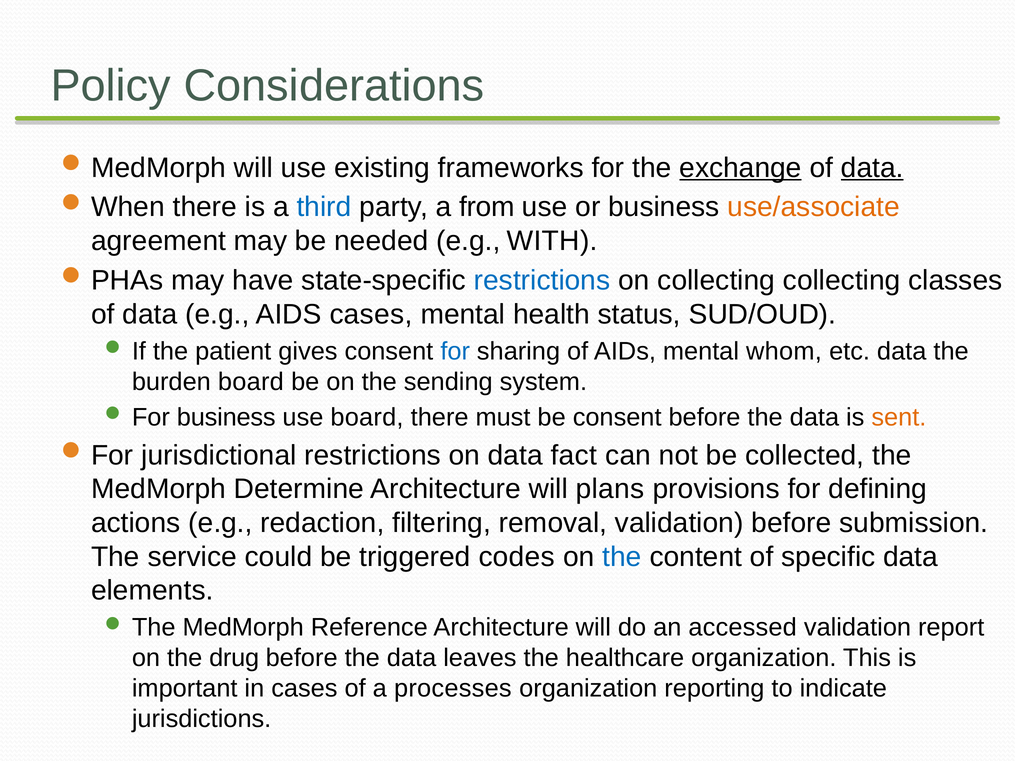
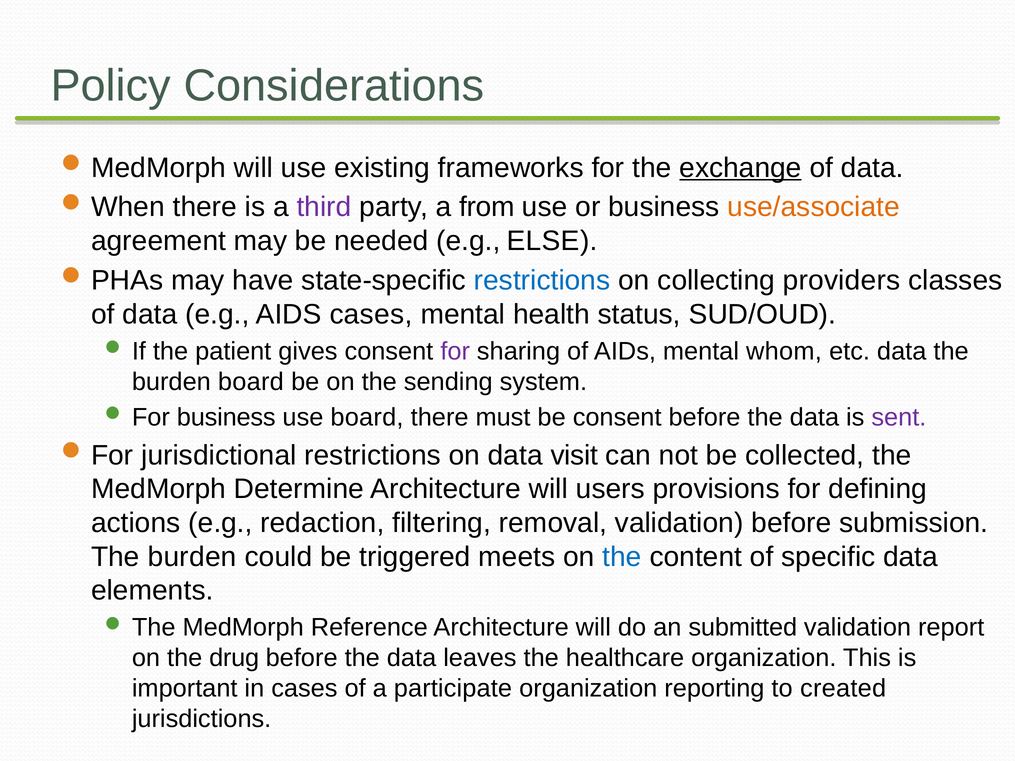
data at (872, 168) underline: present -> none
third colour: blue -> purple
WITH: WITH -> ELSE
collecting collecting: collecting -> providers
for at (455, 351) colour: blue -> purple
sent colour: orange -> purple
fact: fact -> visit
plans: plans -> users
service at (192, 557): service -> burden
codes: codes -> meets
accessed: accessed -> submitted
processes: processes -> participate
indicate: indicate -> created
